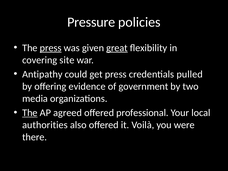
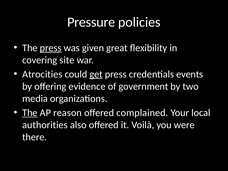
great underline: present -> none
Antipathy: Antipathy -> Atrocities
get underline: none -> present
pulled: pulled -> events
agreed: agreed -> reason
professional: professional -> complained
